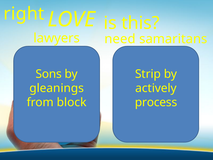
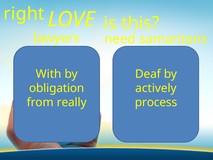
Sons: Sons -> With
Strip: Strip -> Deaf
gleanings: gleanings -> obligation
block: block -> really
